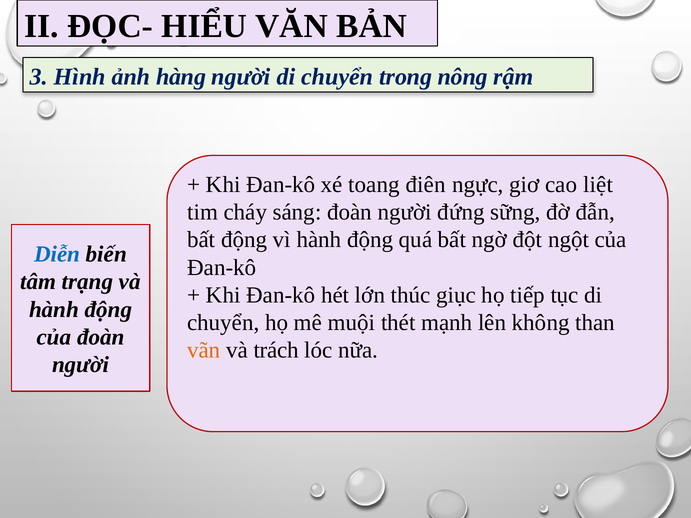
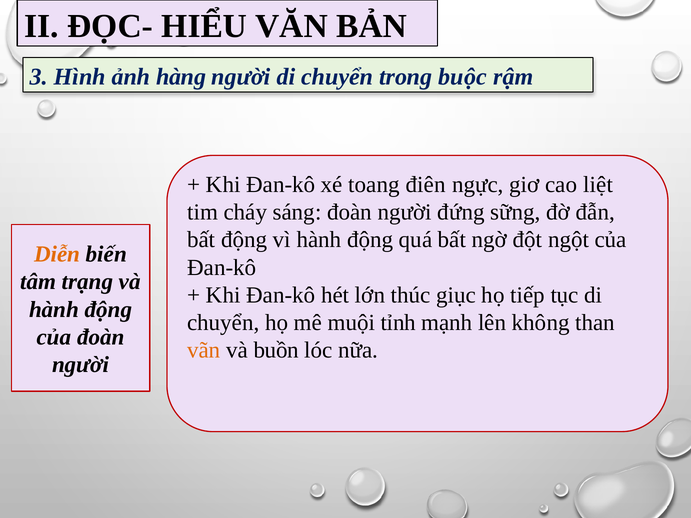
nông: nông -> buộc
Diễn colour: blue -> orange
thét: thét -> tỉnh
trách: trách -> buồn
